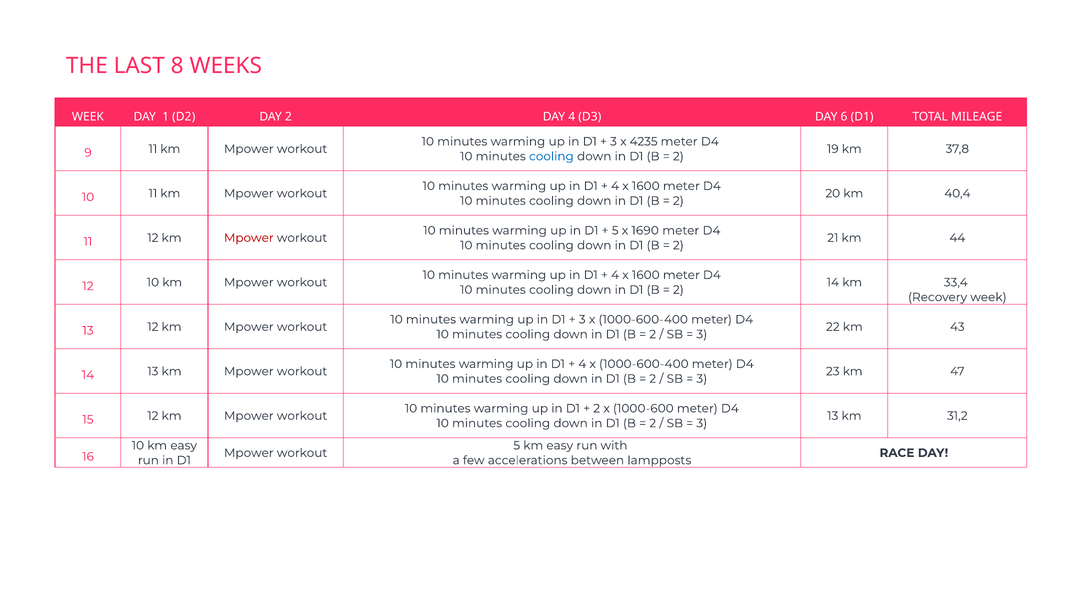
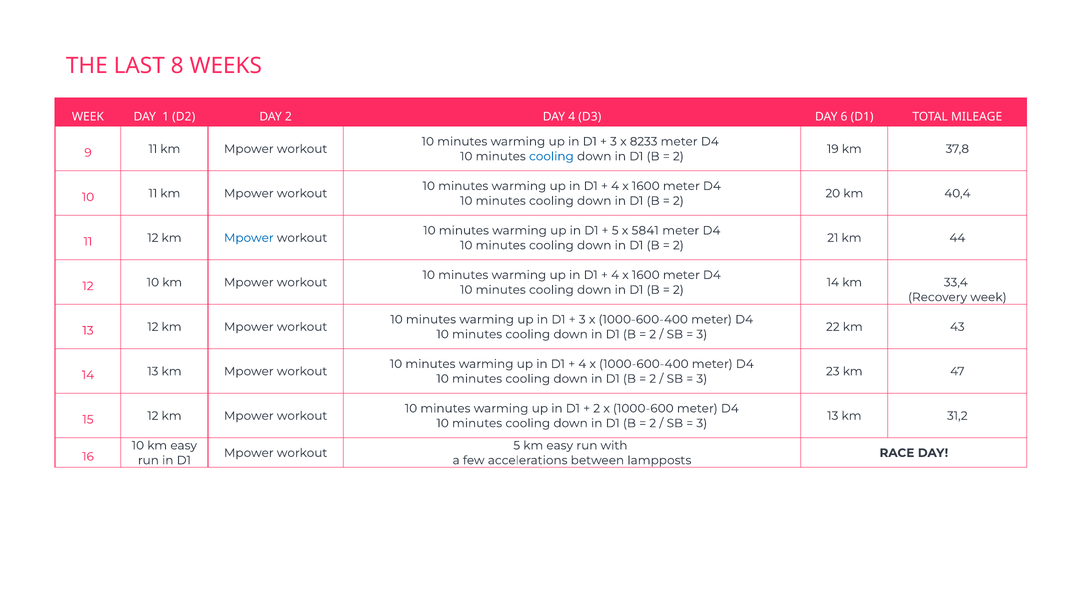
4235: 4235 -> 8233
1690: 1690 -> 5841
Mpower at (249, 238) colour: red -> blue
